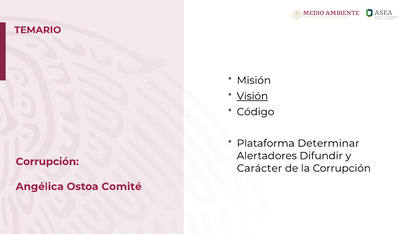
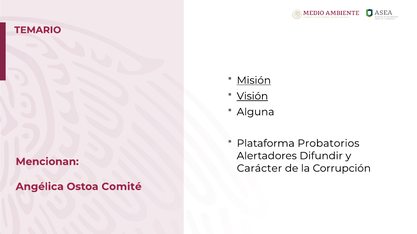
Misión underline: none -> present
Código: Código -> Alguna
Determinar: Determinar -> Probatorios
Corrupción at (47, 162): Corrupción -> Mencionan
